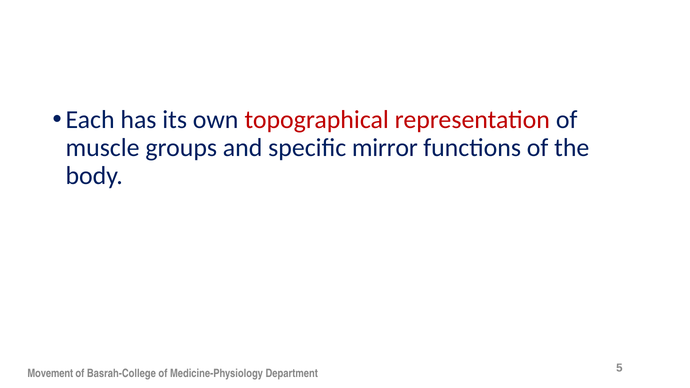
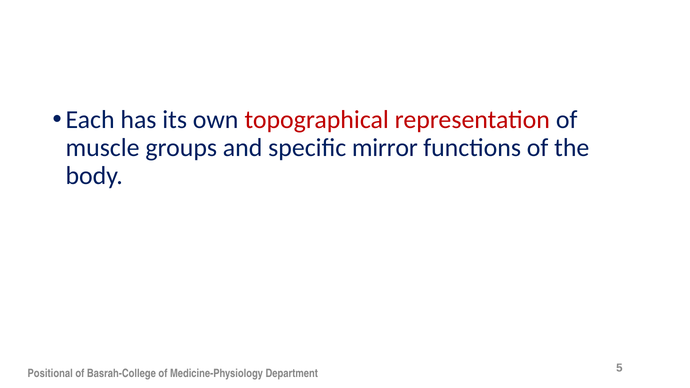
Movement: Movement -> Positional
